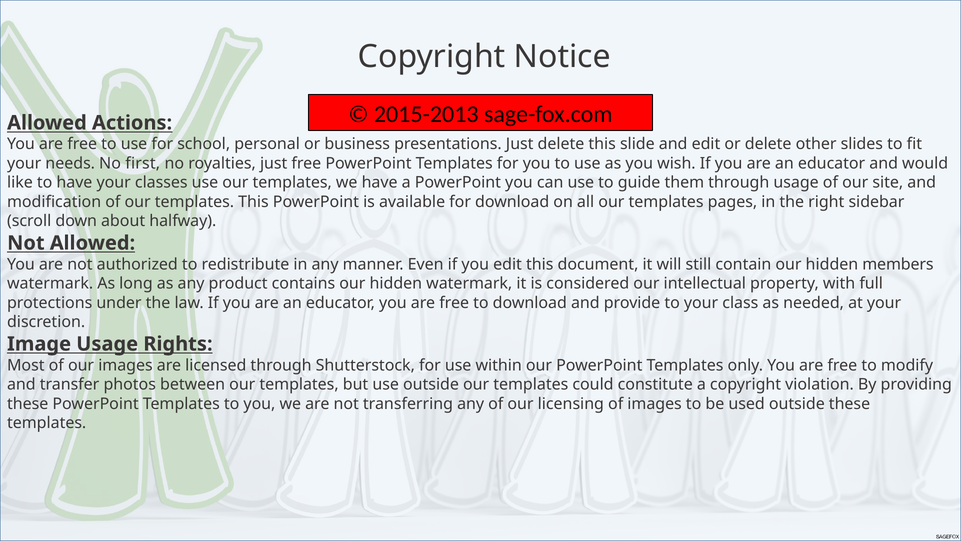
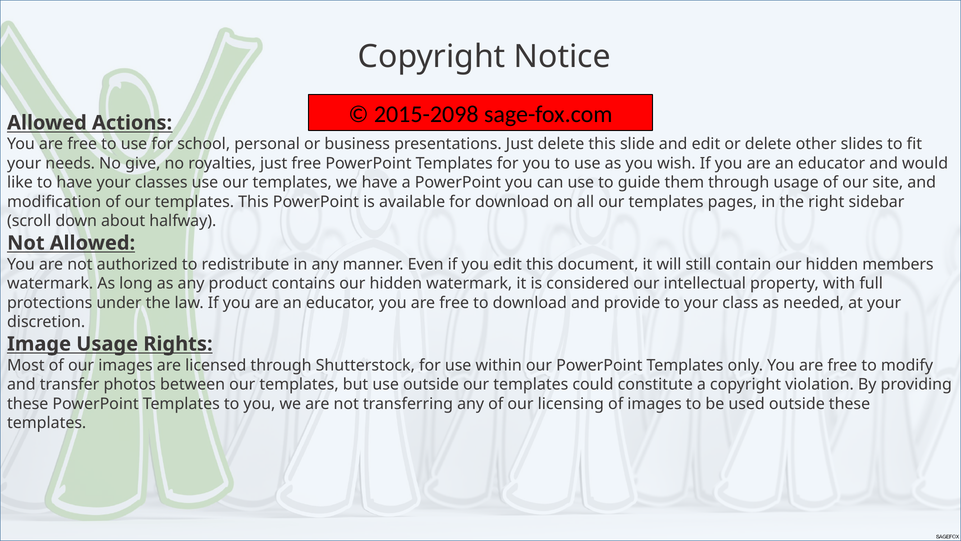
2015-2013: 2015-2013 -> 2015-2098
first: first -> give
